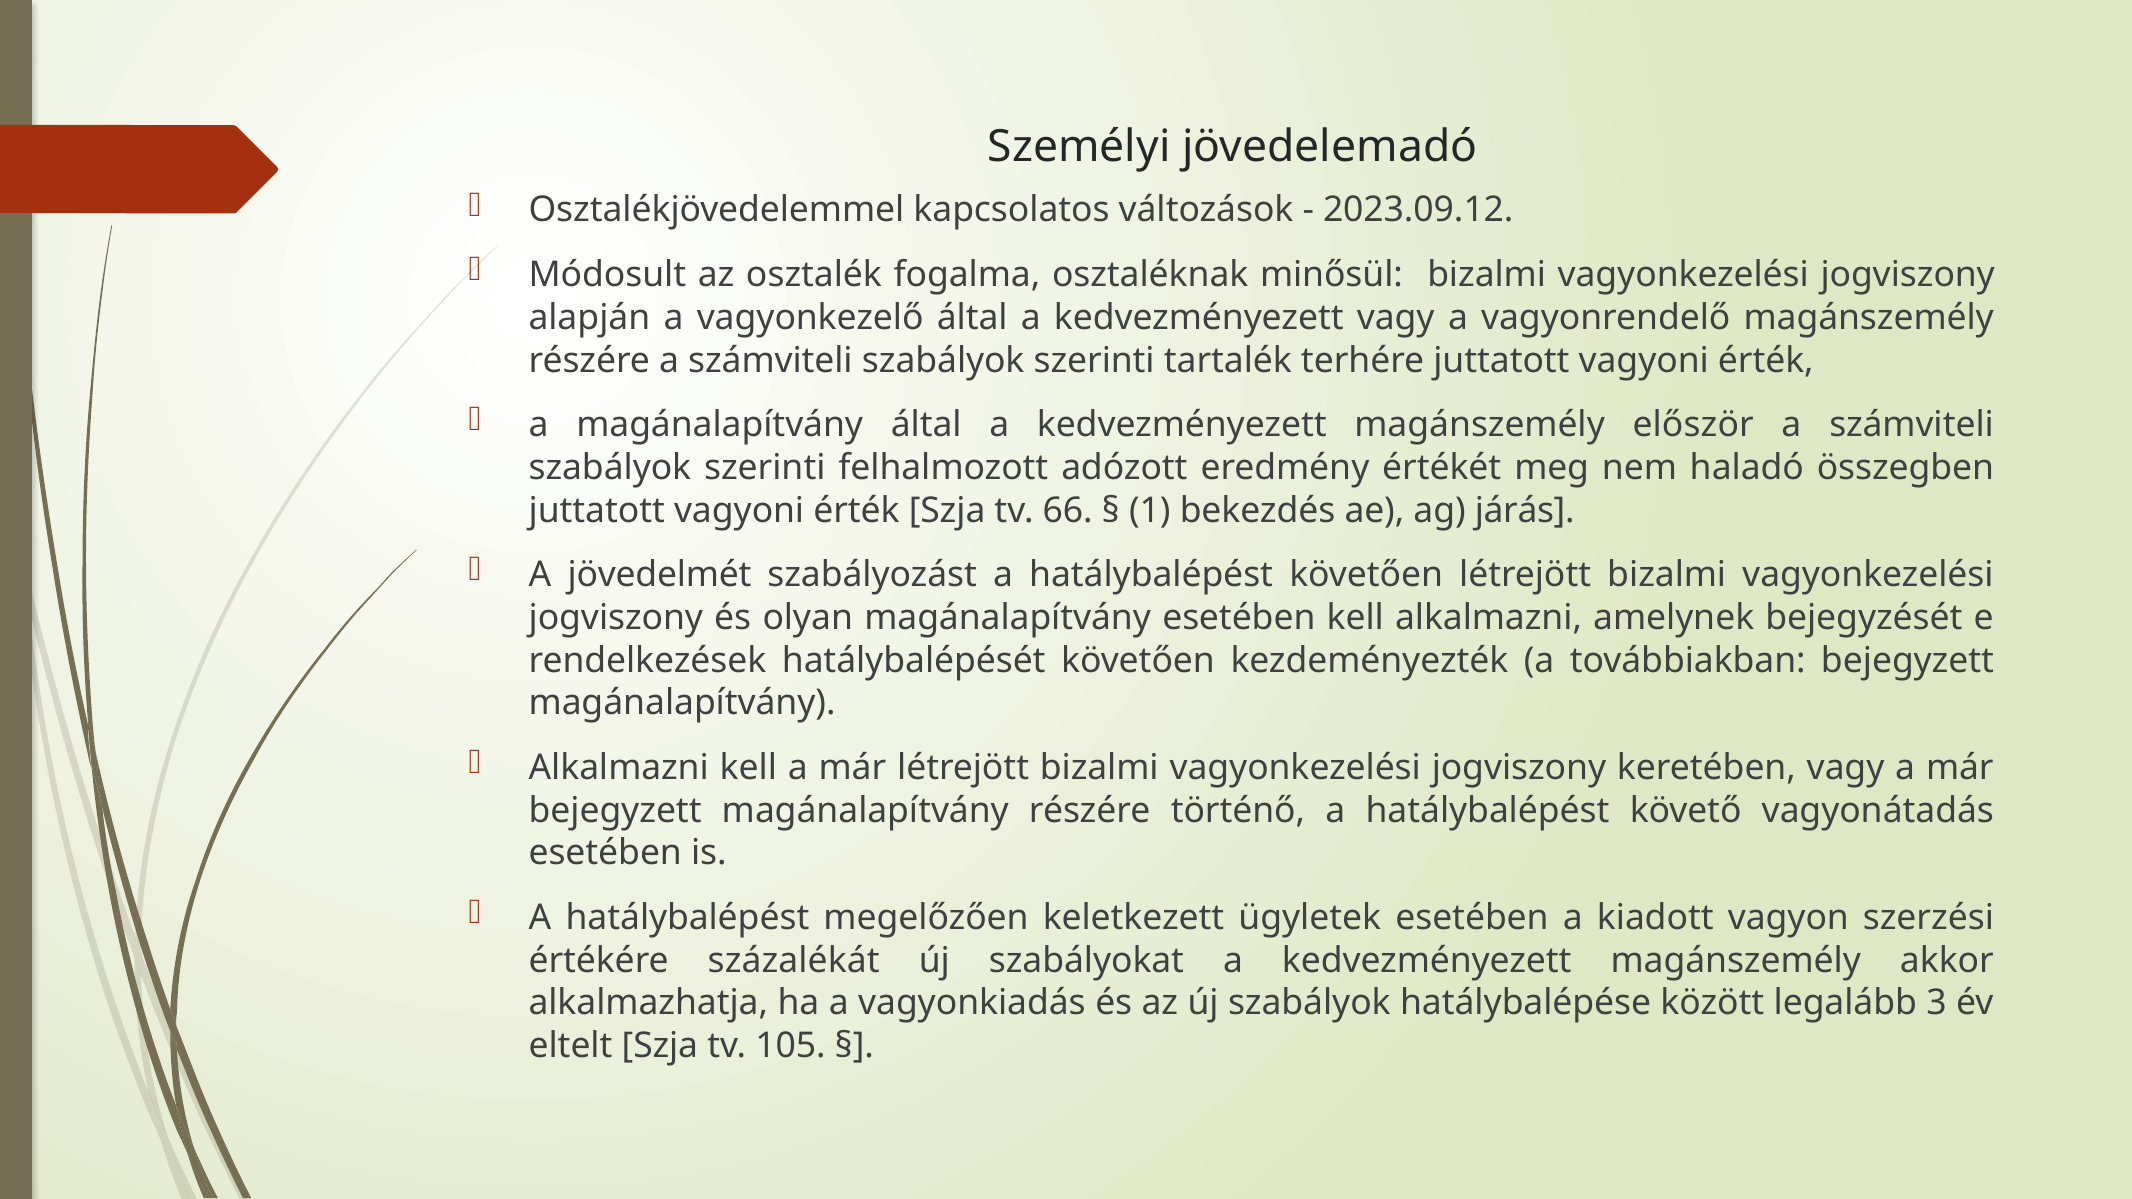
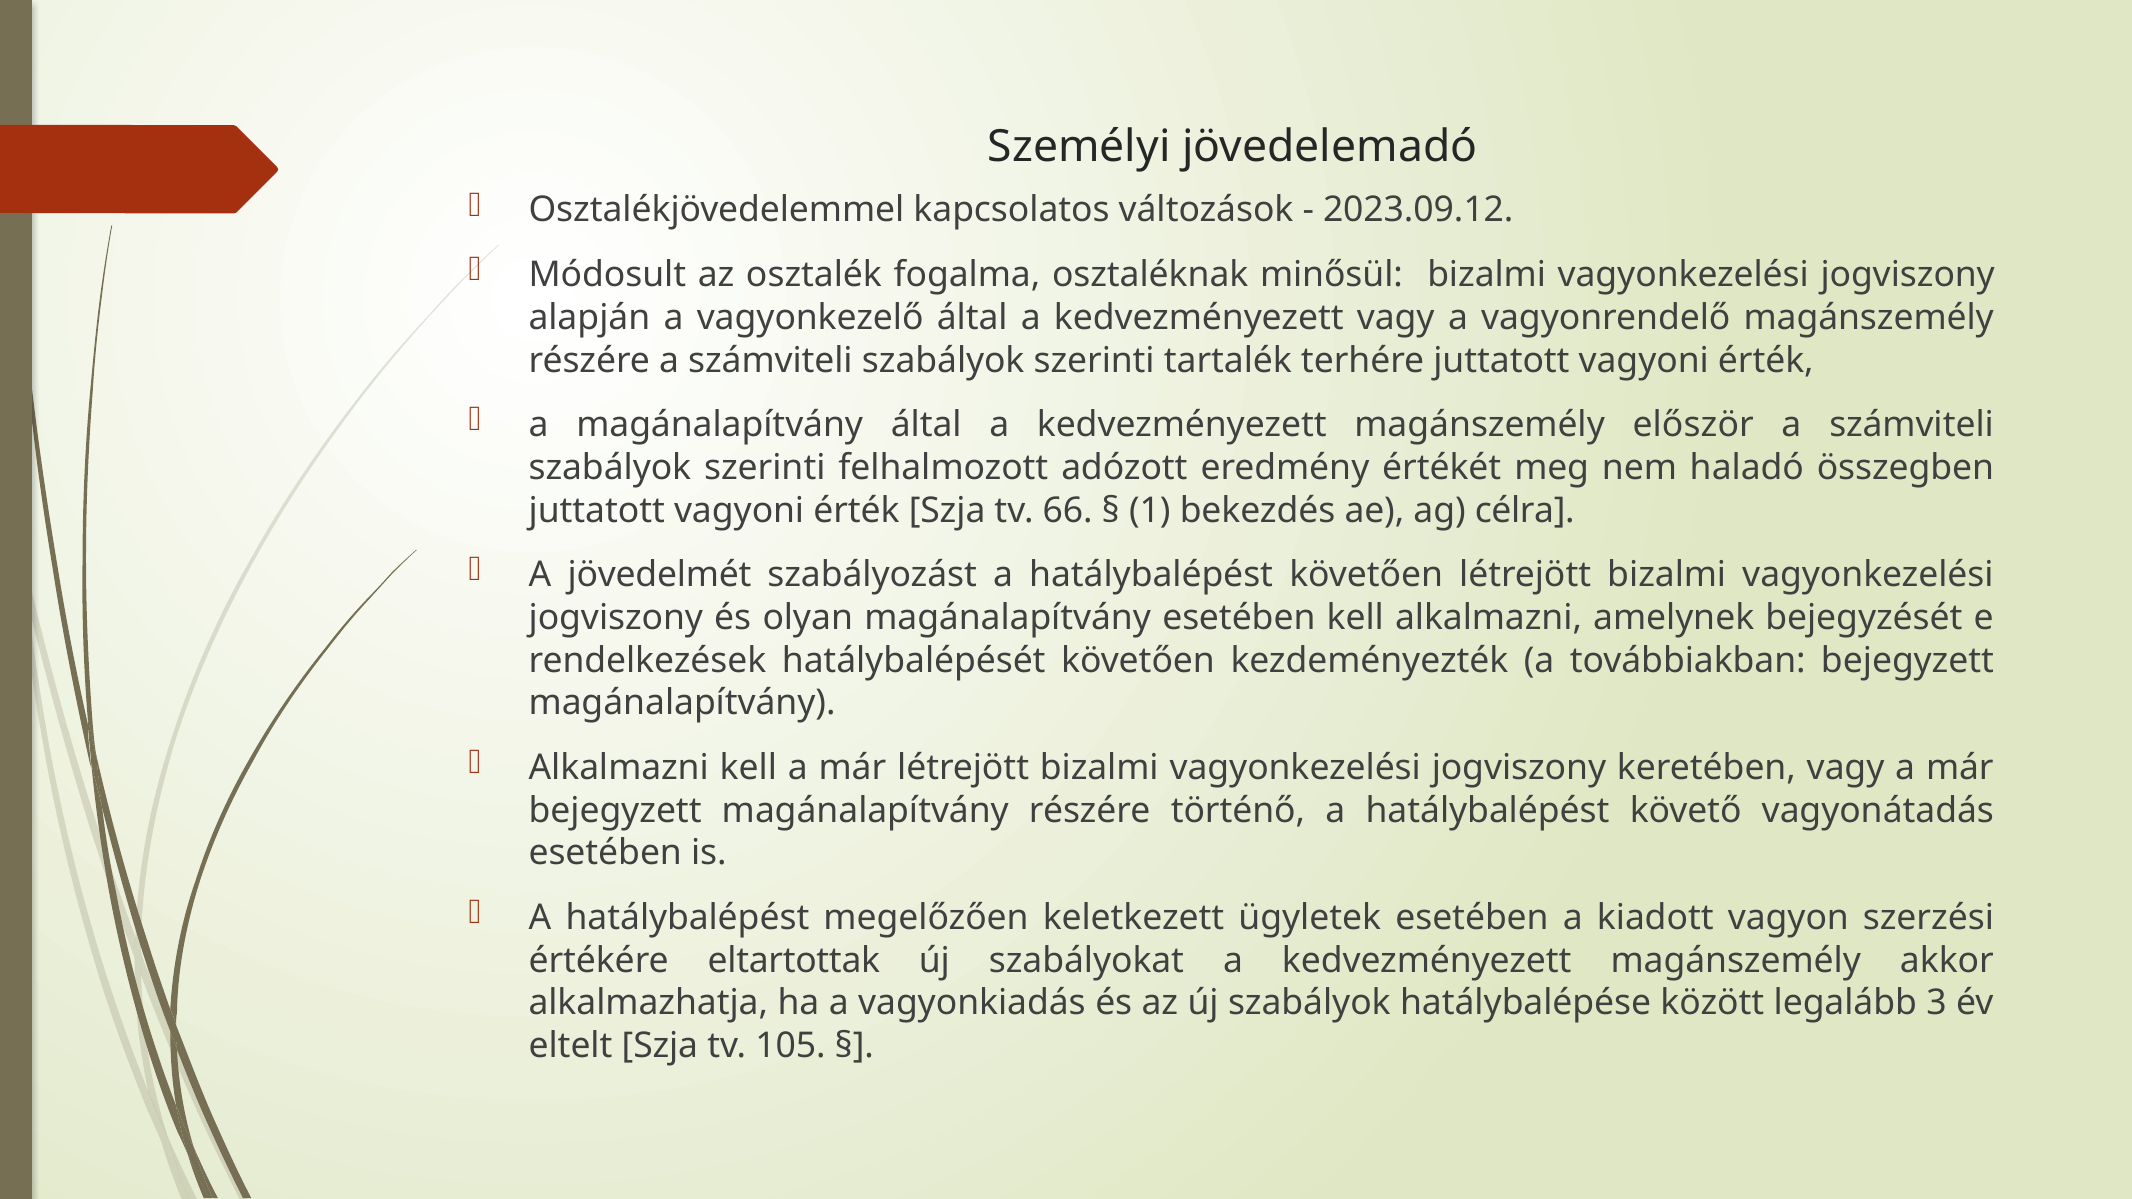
járás: járás -> célra
százalékát: százalékát -> eltartottak
